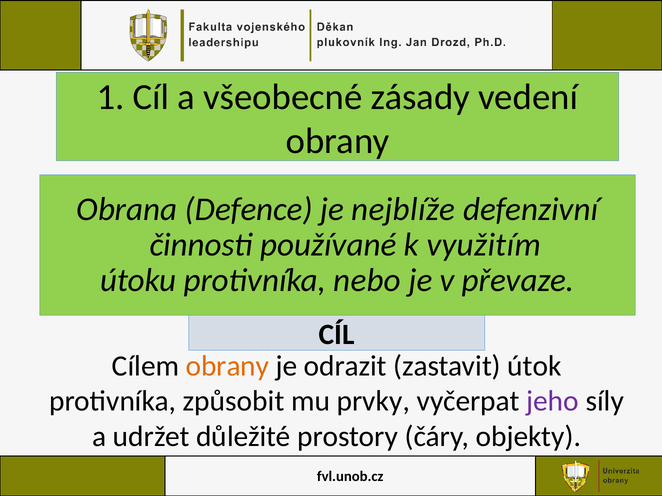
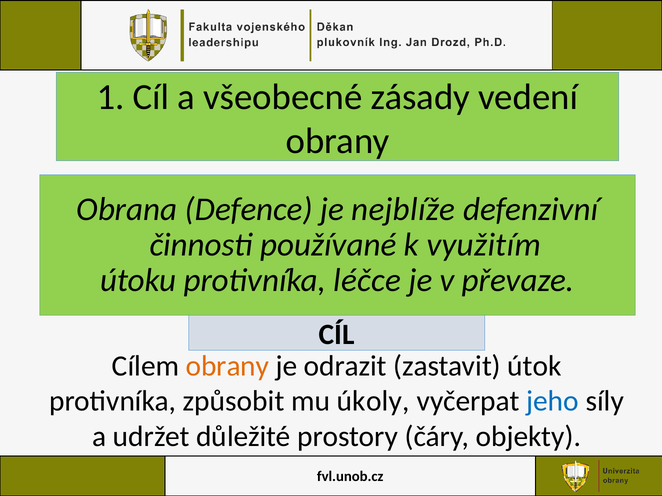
nebo: nebo -> léčce
prvky: prvky -> úkoly
jeho colour: purple -> blue
